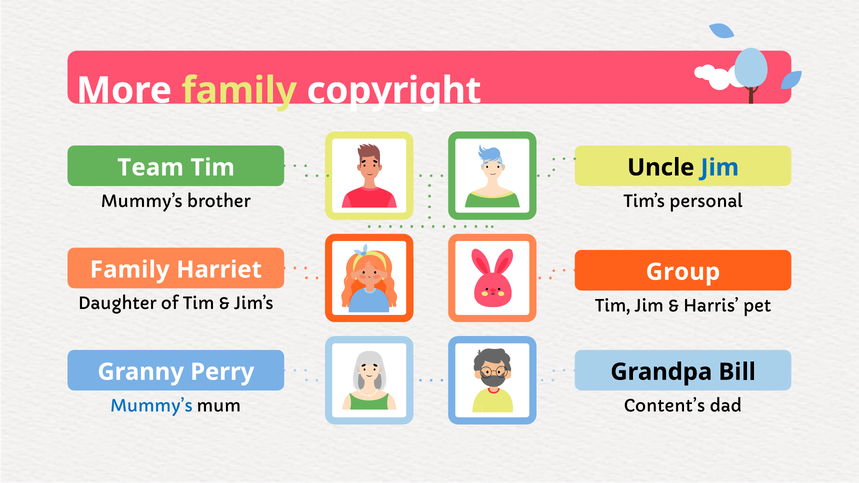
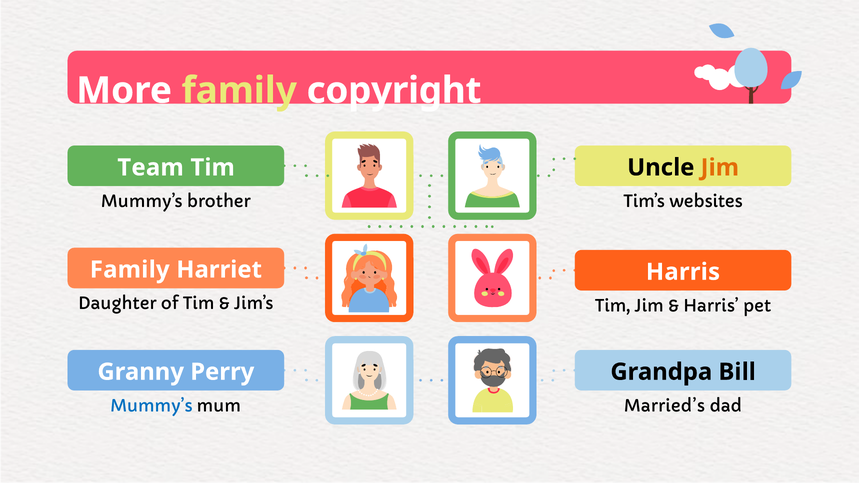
Jim at (720, 168) colour: blue -> orange
personal: personal -> websites
Group at (683, 272): Group -> Harris
Content’s: Content’s -> Married’s
